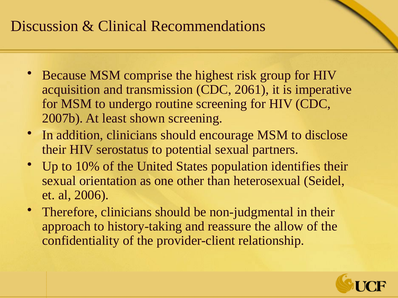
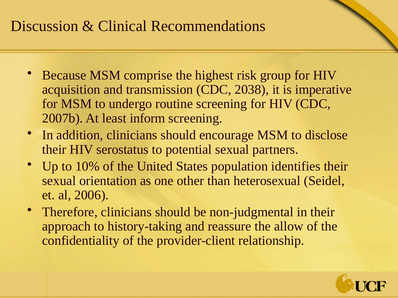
2061: 2061 -> 2038
shown: shown -> inform
